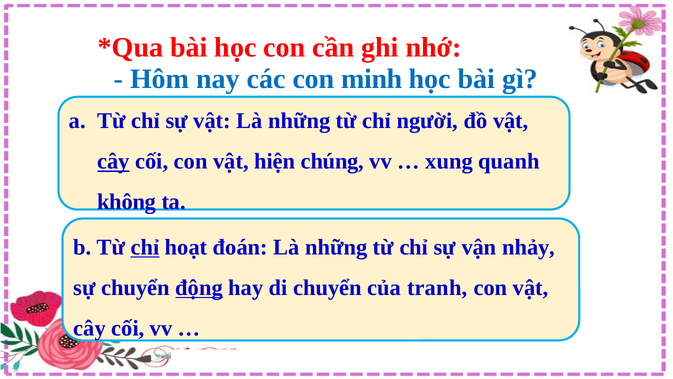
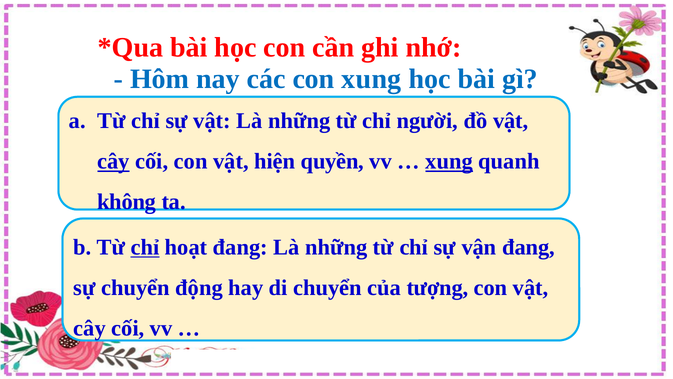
con minh: minh -> xung
chúng: chúng -> quyền
xung at (449, 161) underline: none -> present
hoạt đoán: đoán -> đang
vận nhảy: nhảy -> đang
động underline: present -> none
tranh: tranh -> tượng
